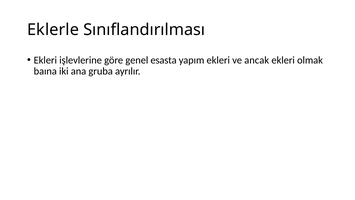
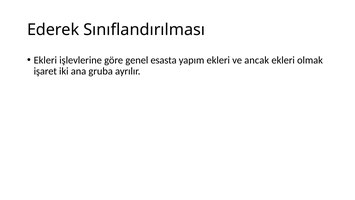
Eklerle: Eklerle -> Ederek
baına: baına -> işaret
